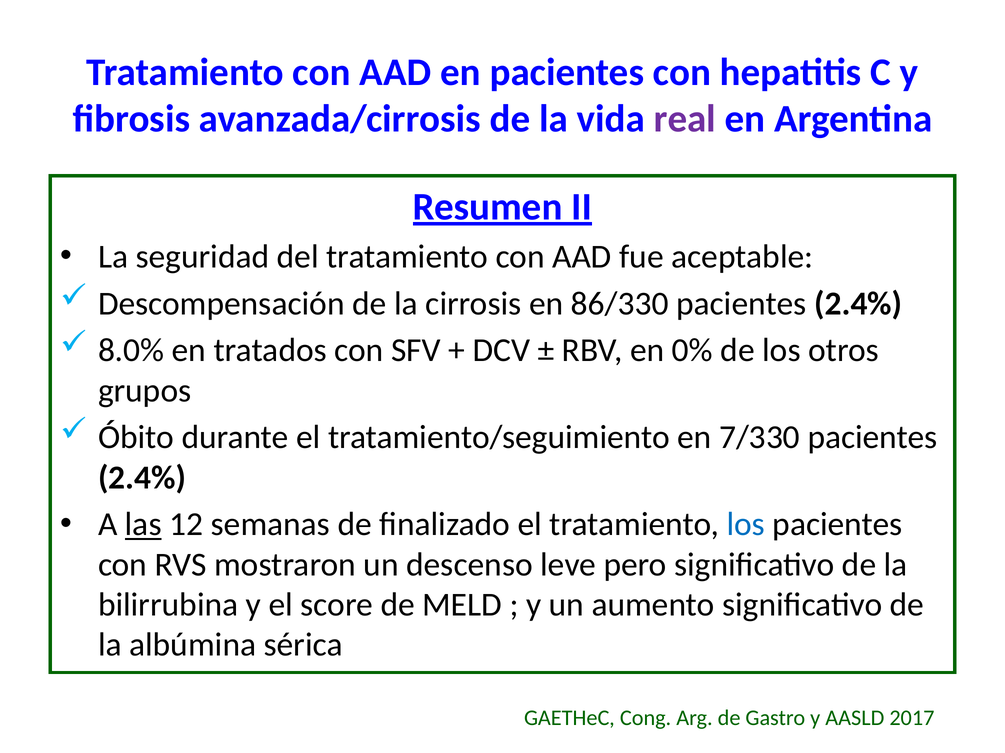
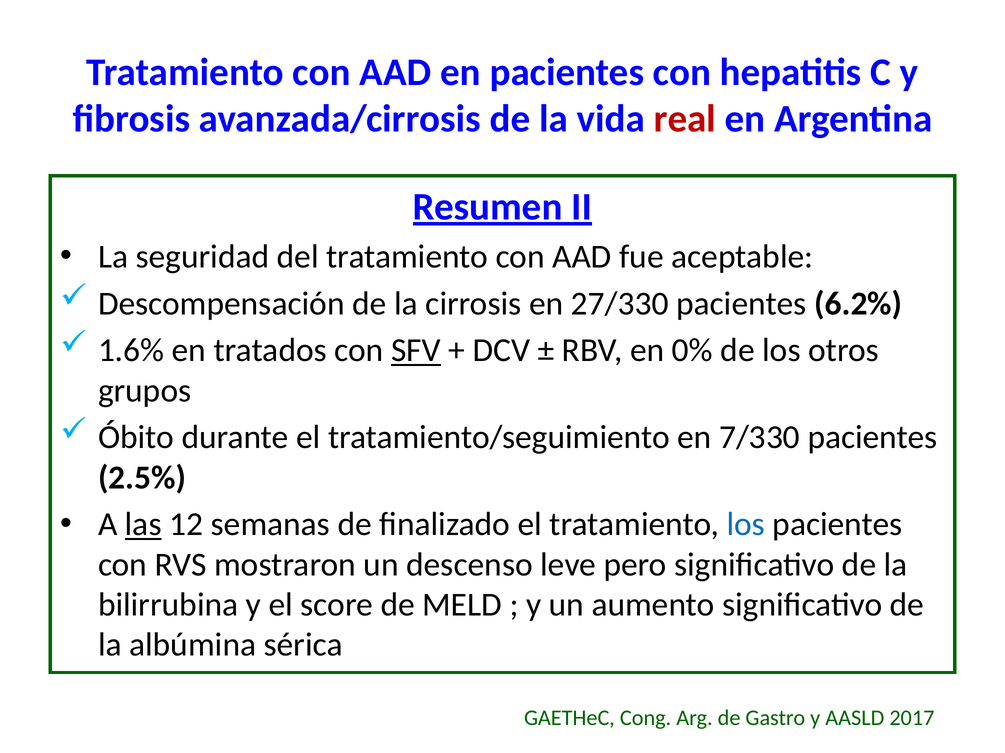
real colour: purple -> red
86/330: 86/330 -> 27/330
2.4% at (858, 304): 2.4% -> 6.2%
8.0%: 8.0% -> 1.6%
SFV underline: none -> present
2.4% at (142, 478): 2.4% -> 2.5%
